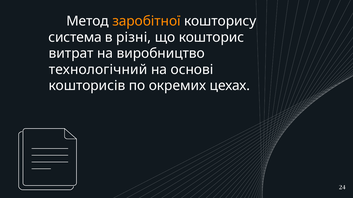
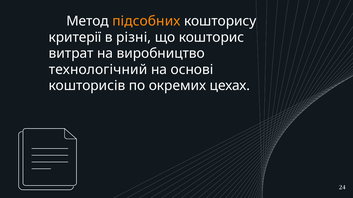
заробітної: заробітної -> підсобних
система: система -> критерії
